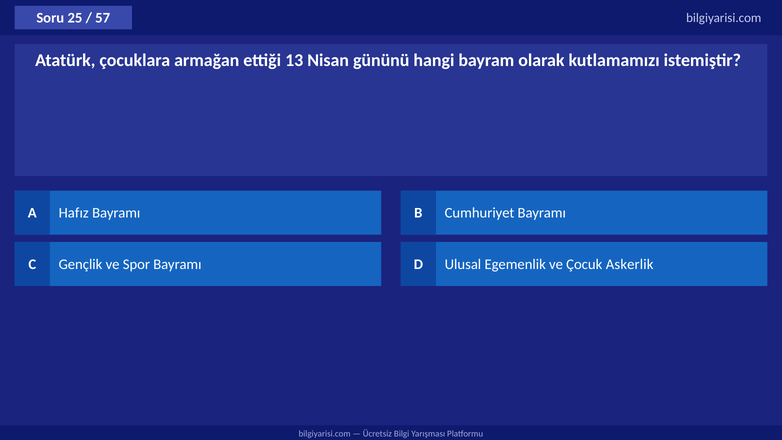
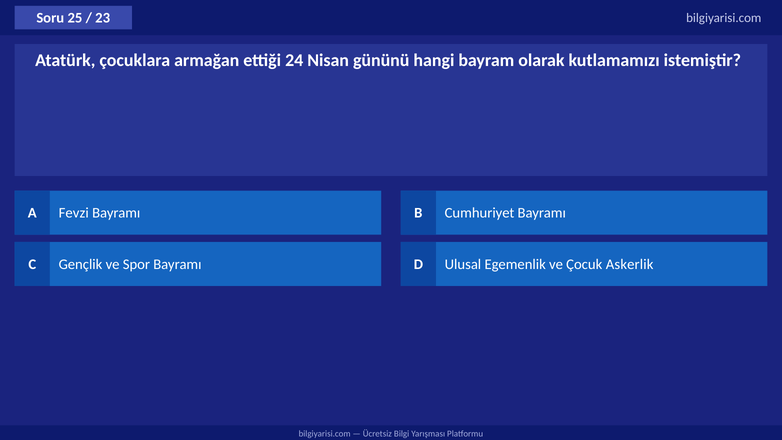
57: 57 -> 23
13: 13 -> 24
Hafız: Hafız -> Fevzi
